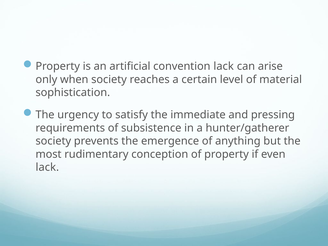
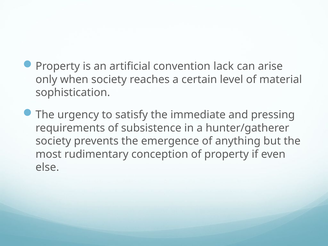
lack at (47, 167): lack -> else
